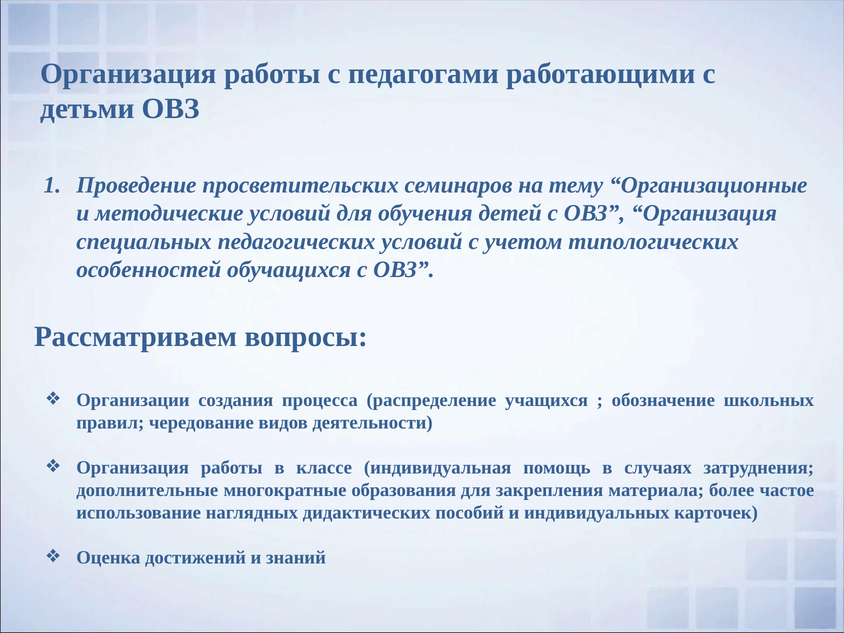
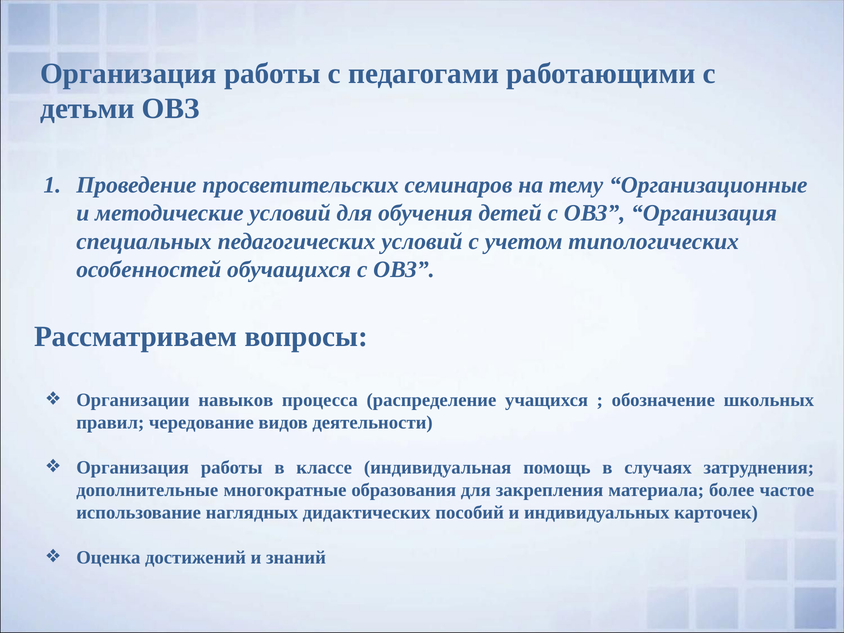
создания: создания -> навыков
